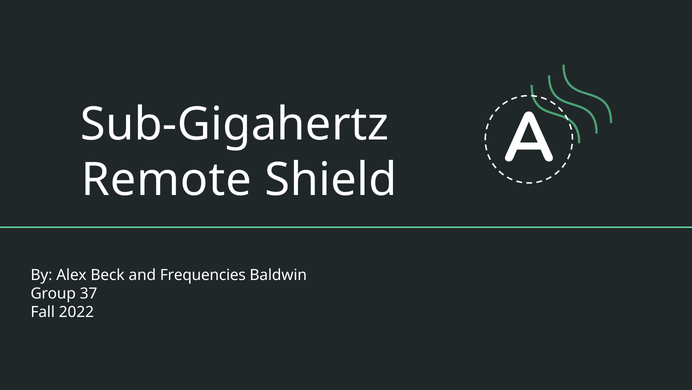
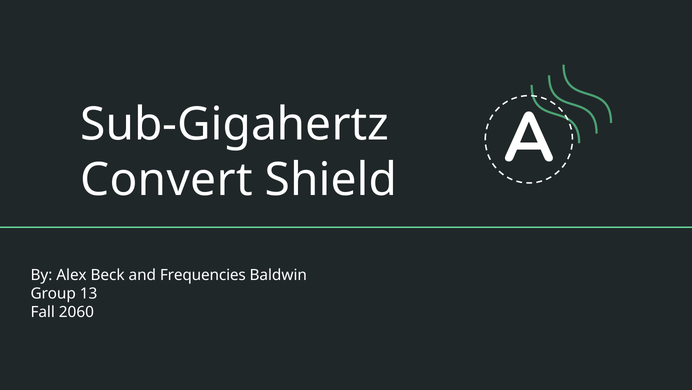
Remote: Remote -> Convert
37: 37 -> 13
2022: 2022 -> 2060
